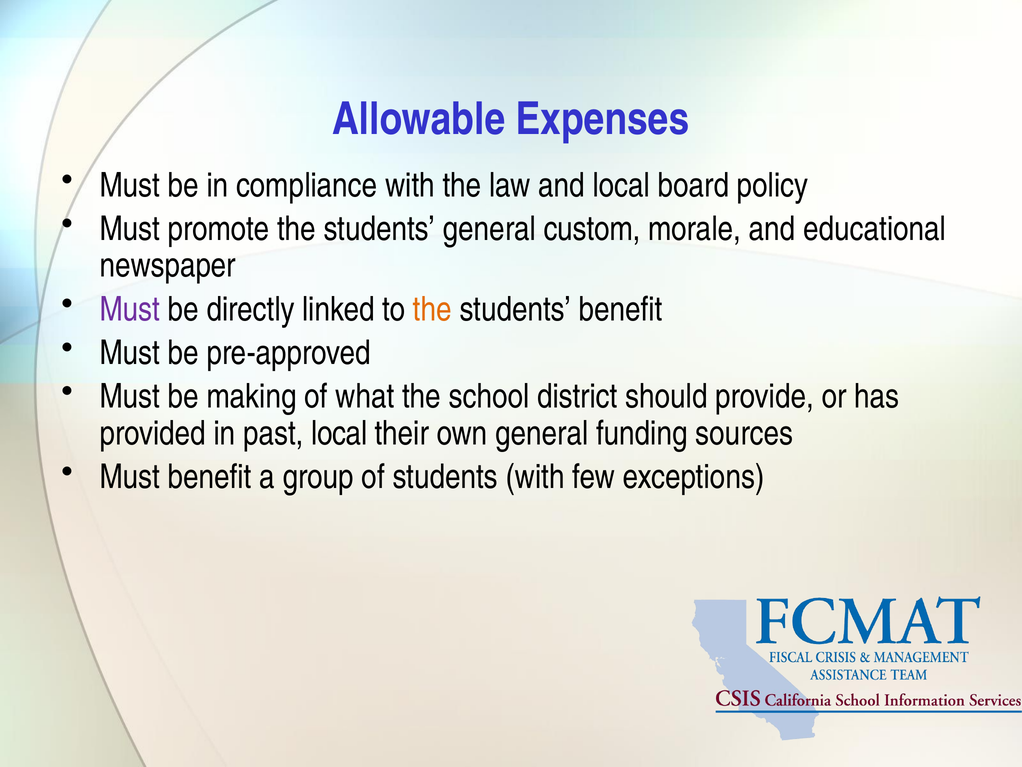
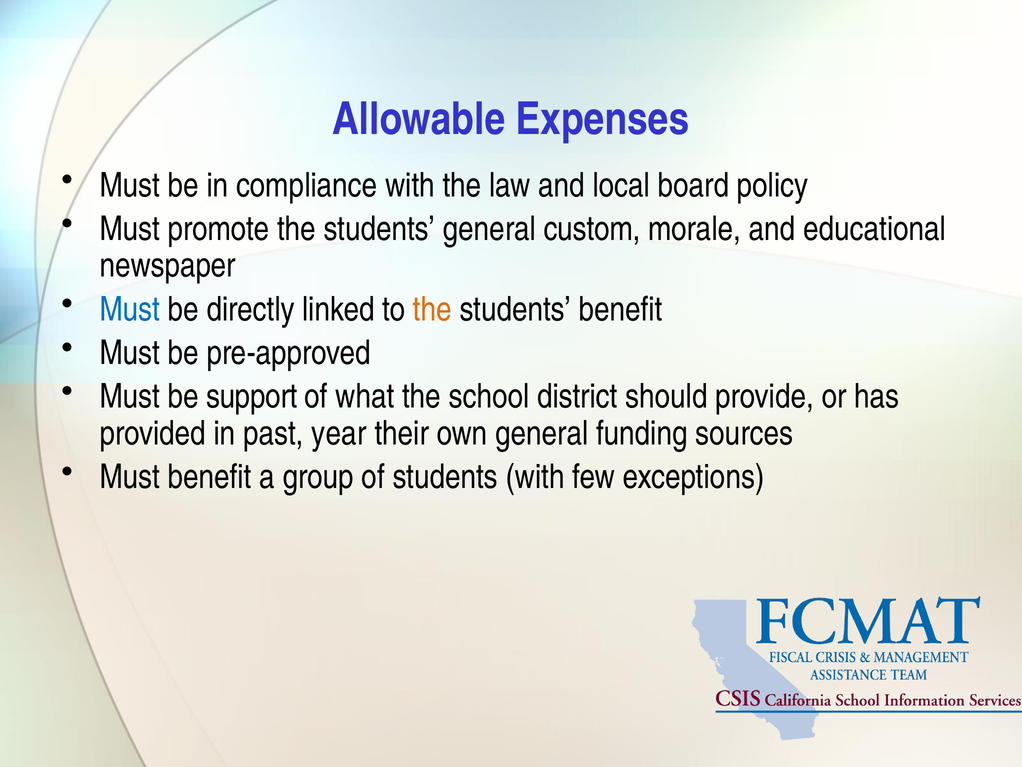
Must at (130, 309) colour: purple -> blue
making: making -> support
past local: local -> year
